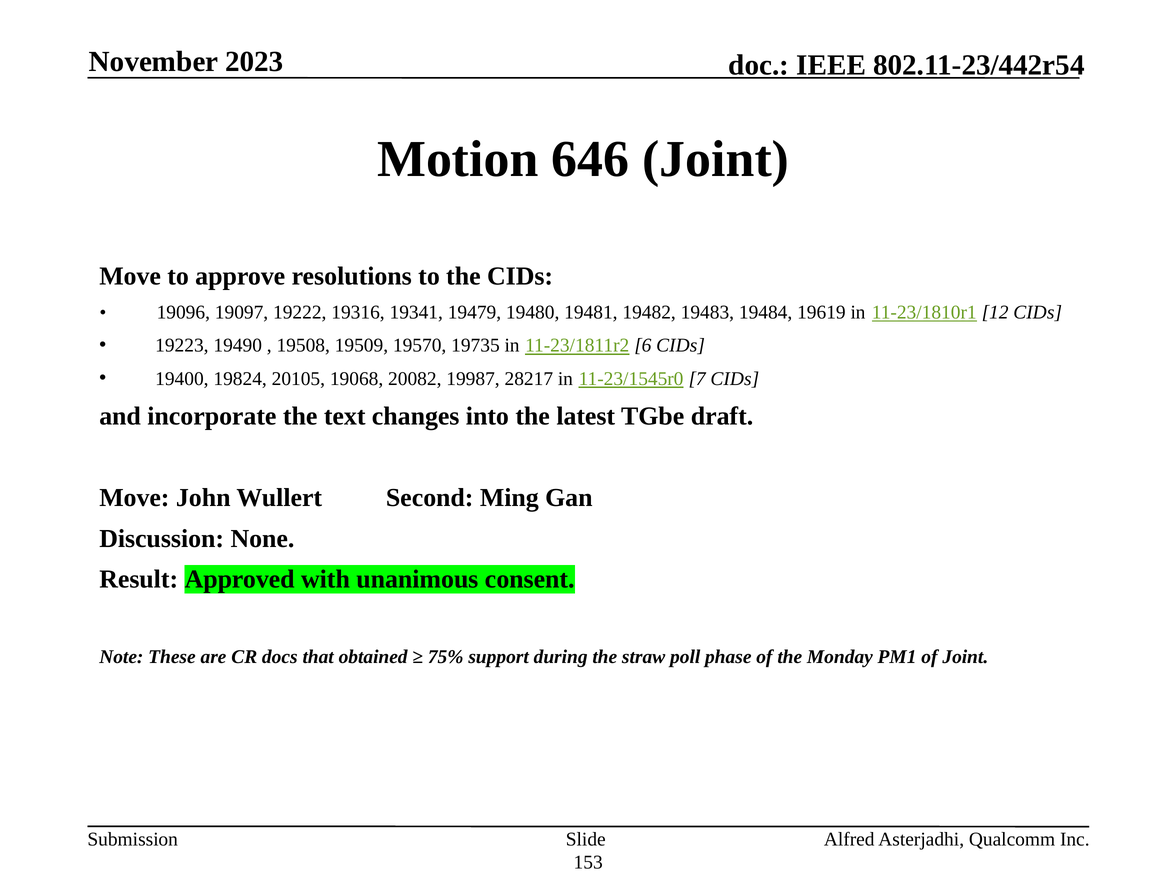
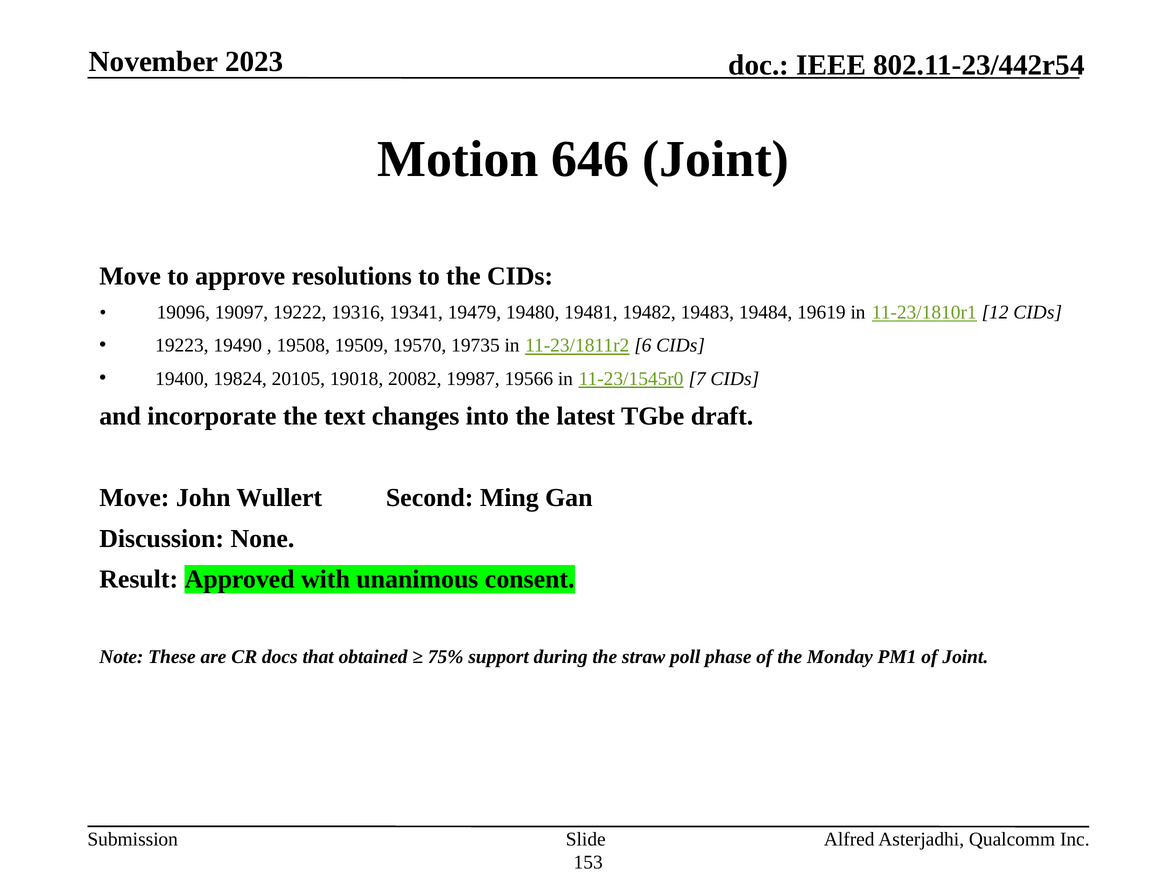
19068: 19068 -> 19018
28217: 28217 -> 19566
